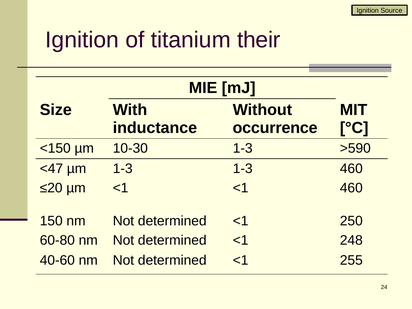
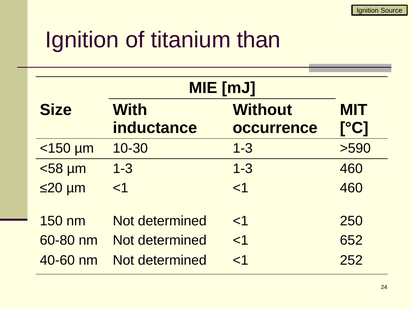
their: their -> than
<47: <47 -> <58
248: 248 -> 652
255: 255 -> 252
